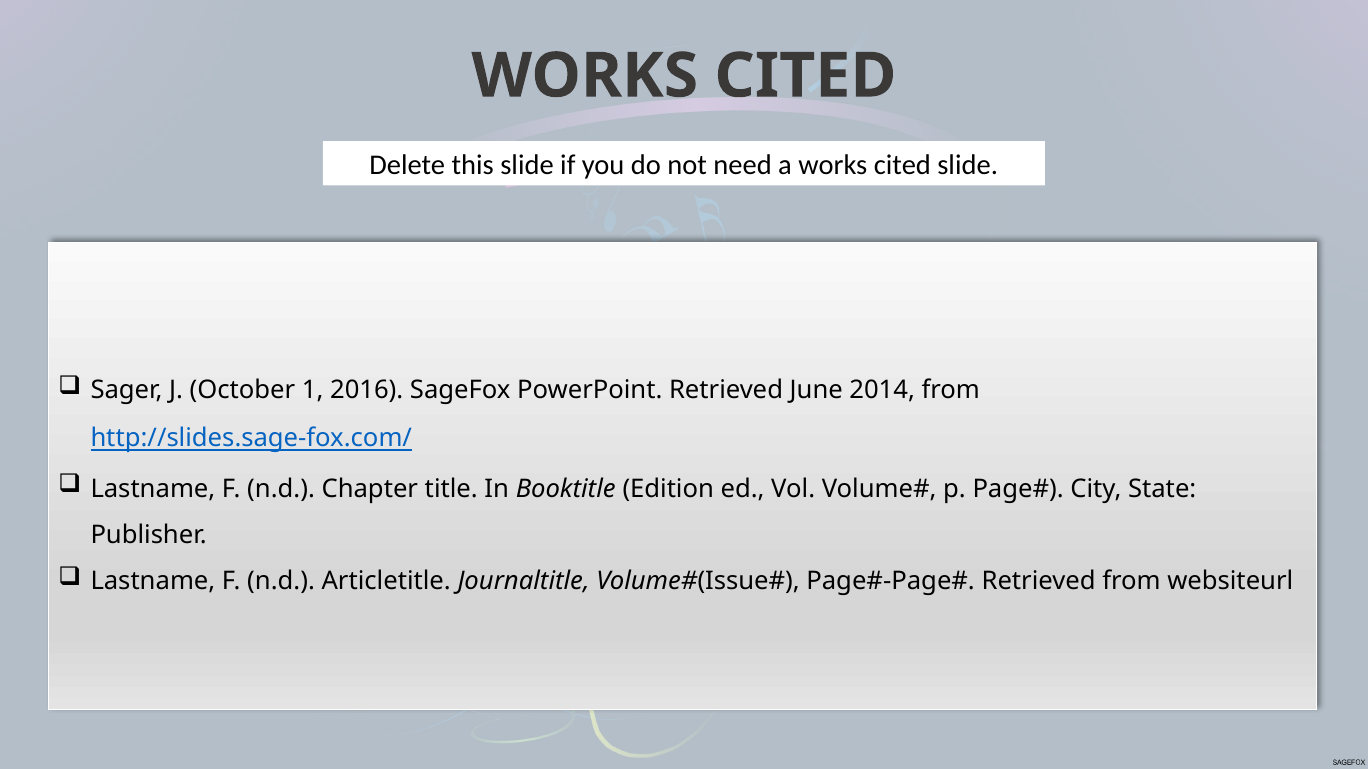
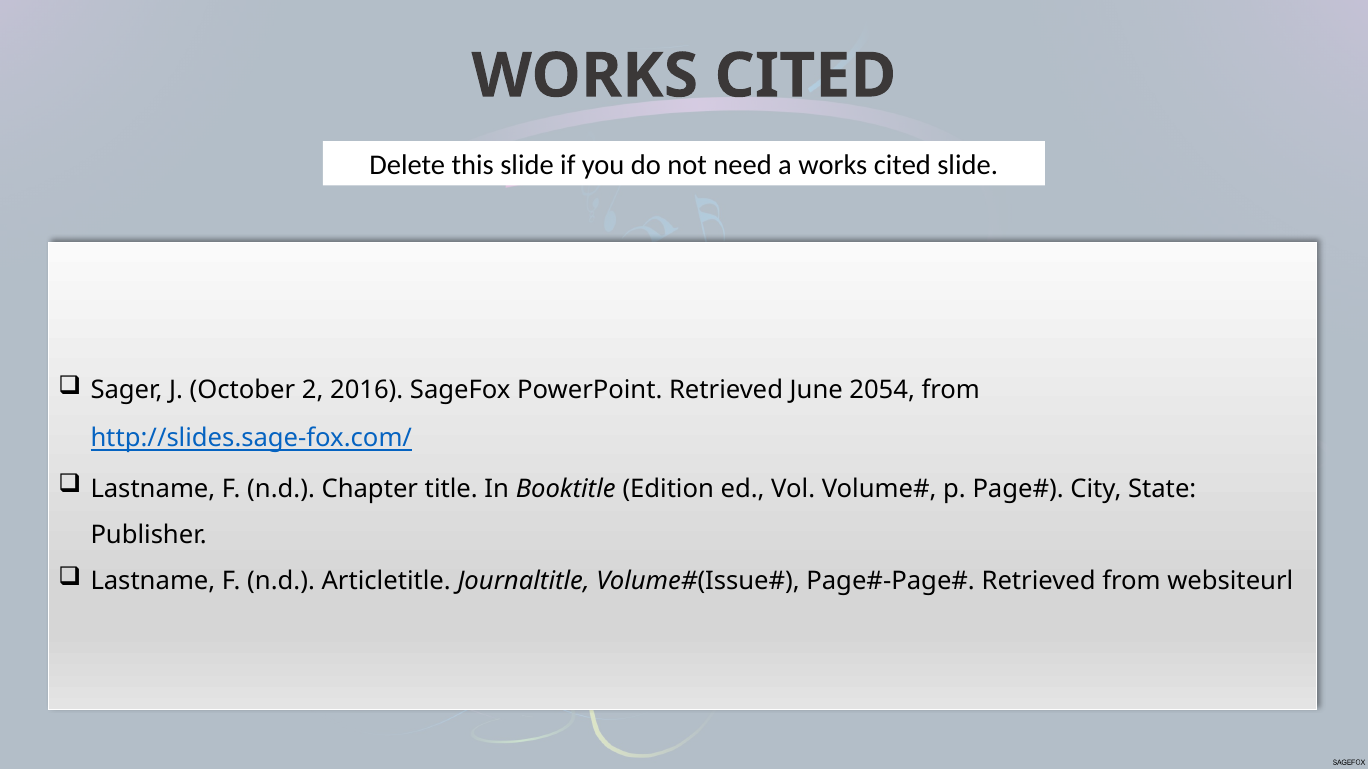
1: 1 -> 2
2014: 2014 -> 2054
